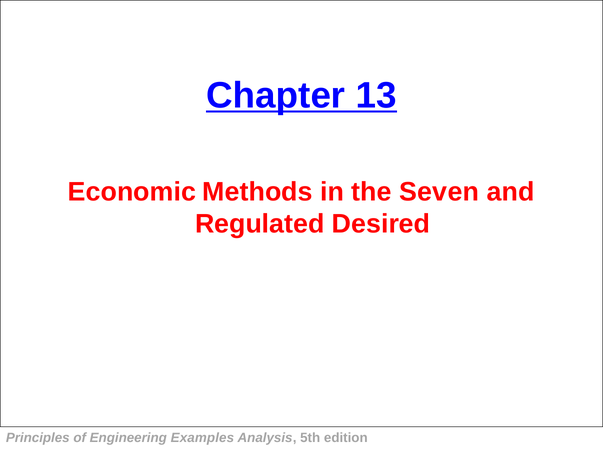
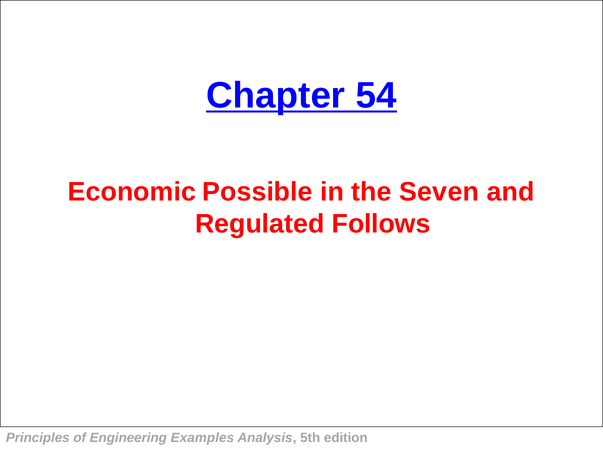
13: 13 -> 54
Methods: Methods -> Possible
Desired: Desired -> Follows
